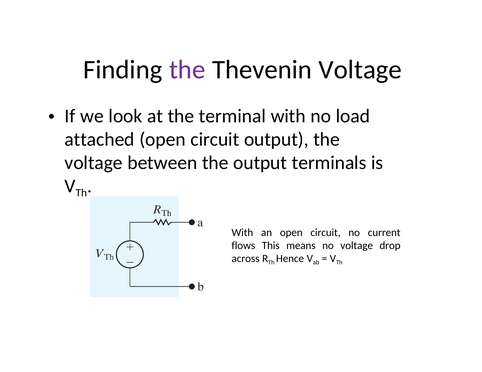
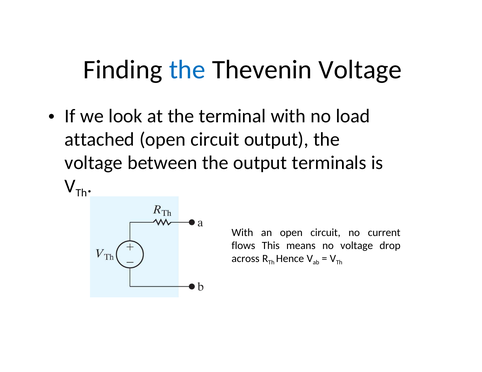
the at (187, 70) colour: purple -> blue
